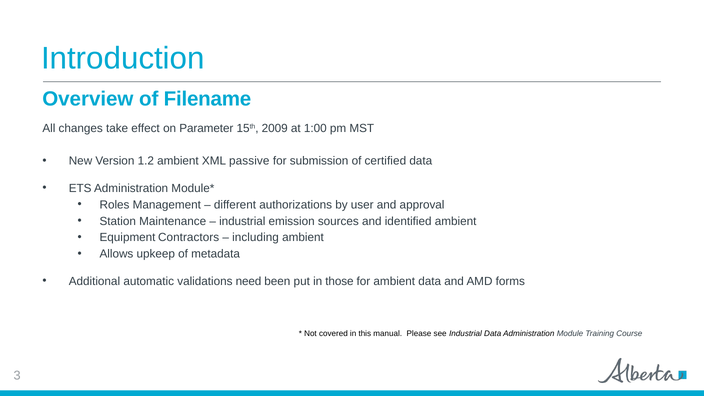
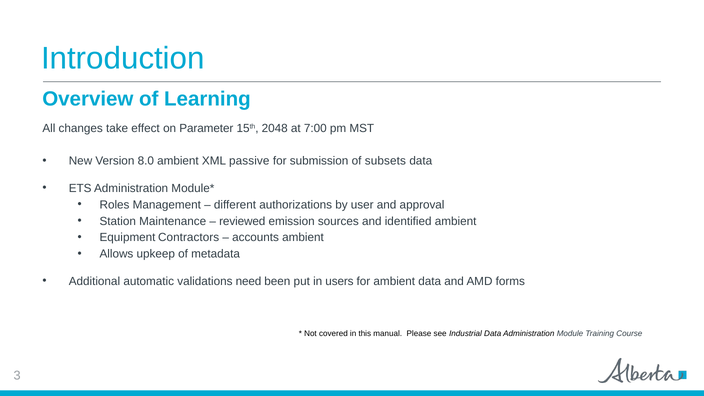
Filename: Filename -> Learning
2009: 2009 -> 2048
1:00: 1:00 -> 7:00
1.2: 1.2 -> 8.0
certified: certified -> subsets
industrial at (242, 221): industrial -> reviewed
including: including -> accounts
those: those -> users
